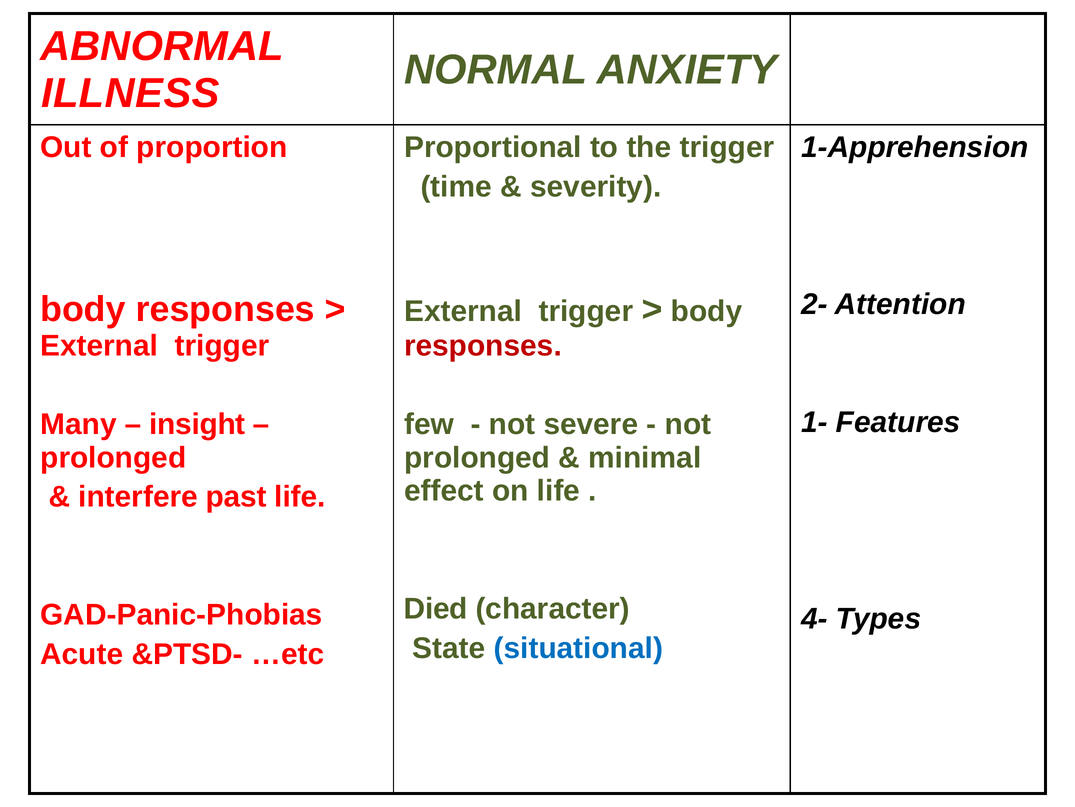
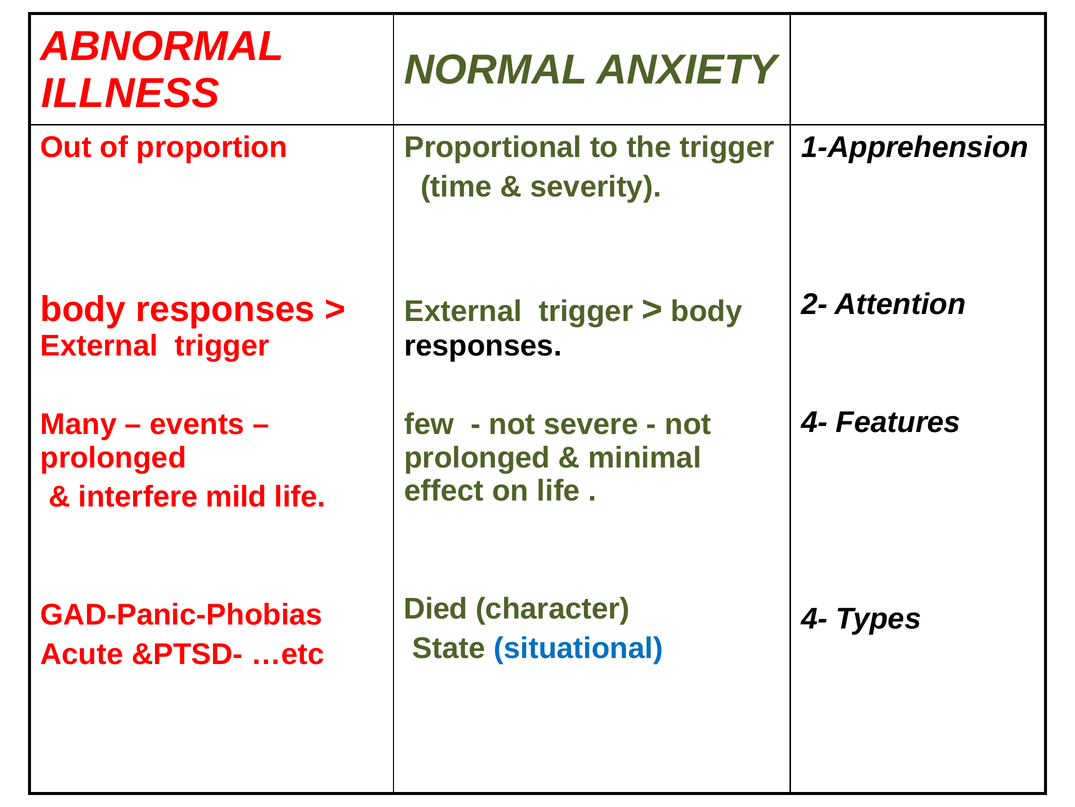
responses at (483, 345) colour: red -> black
1- at (814, 422): 1- -> 4-
insight: insight -> events
past: past -> mild
